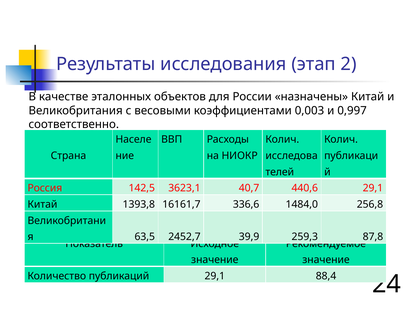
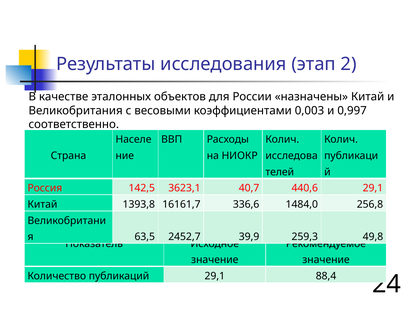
87,8: 87,8 -> 49,8
